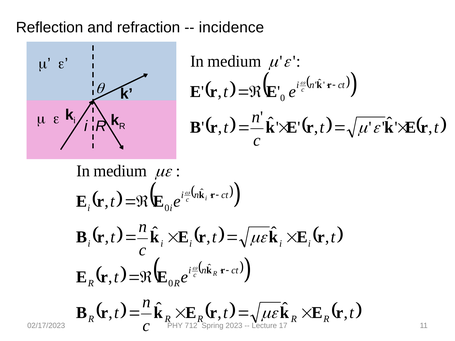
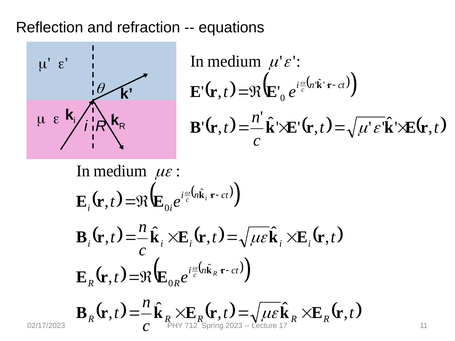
incidence: incidence -> equations
